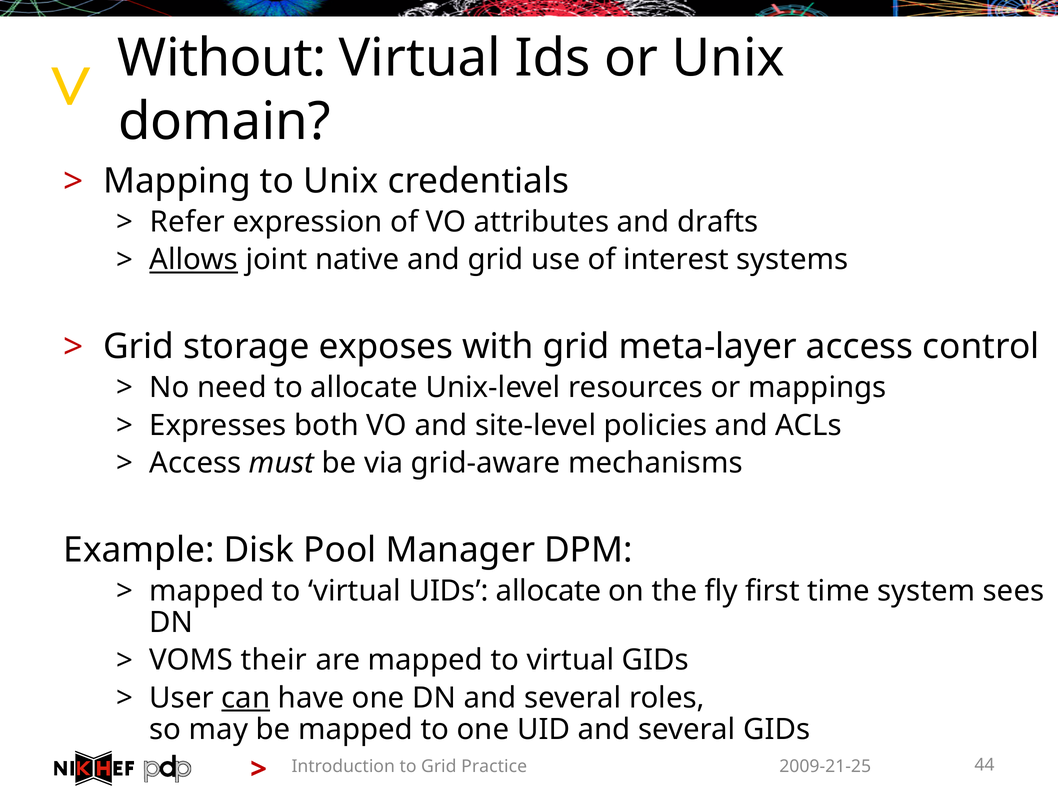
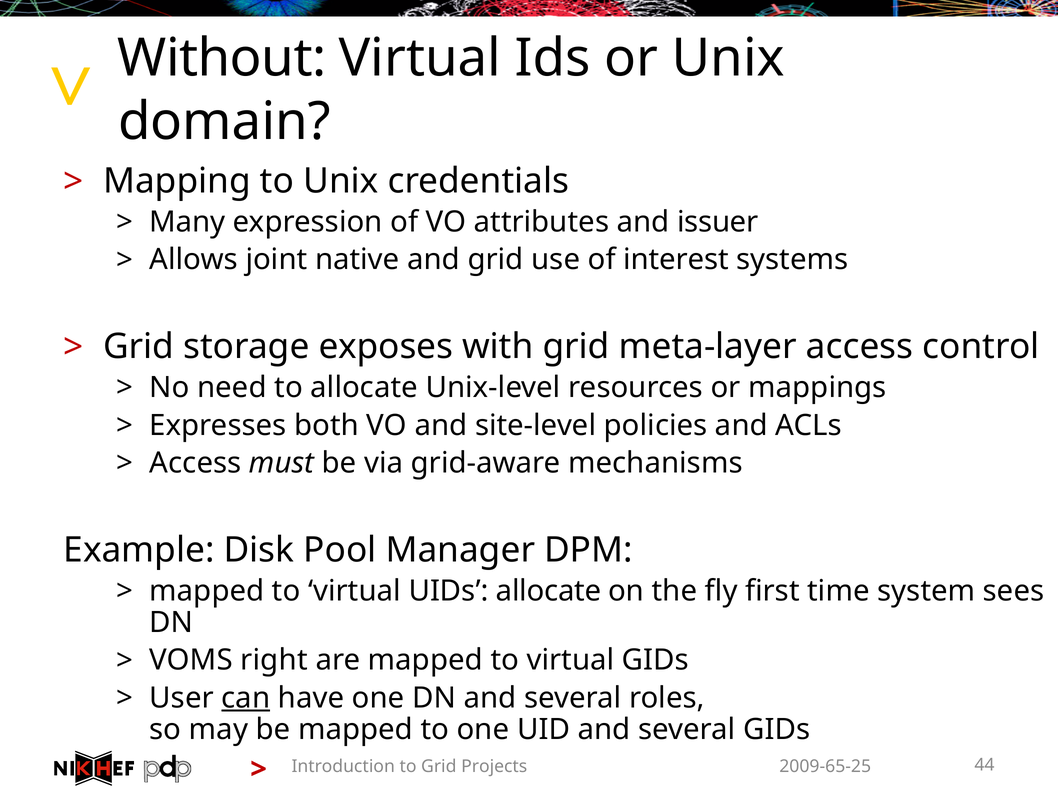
Refer: Refer -> Many
drafts: drafts -> issuer
Allows underline: present -> none
their: their -> right
Practice: Practice -> Projects
2009-21-25: 2009-21-25 -> 2009-65-25
